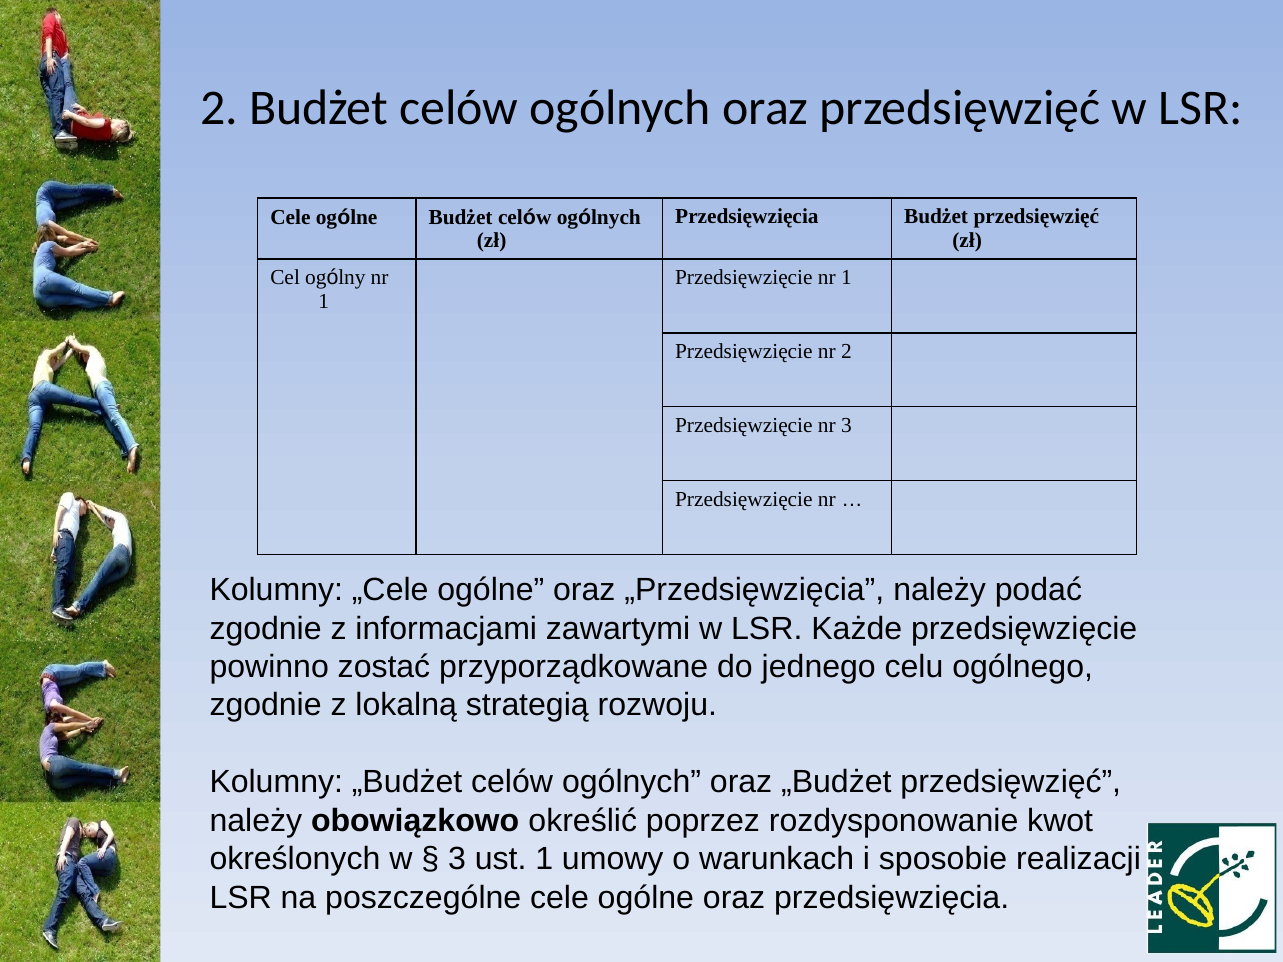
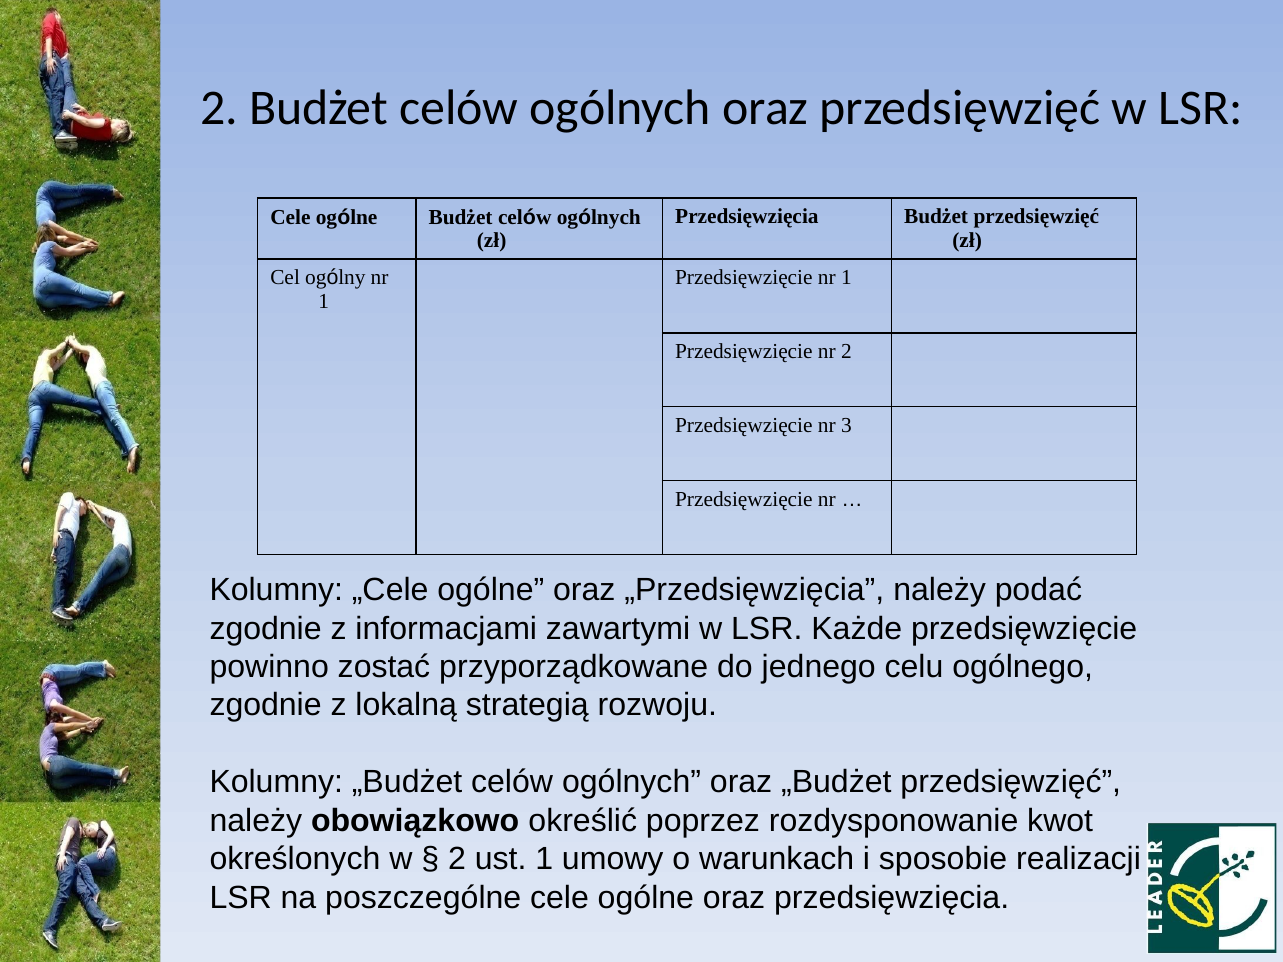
3 at (457, 860): 3 -> 2
